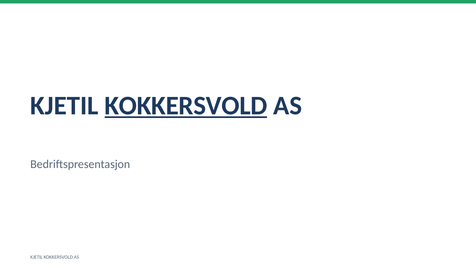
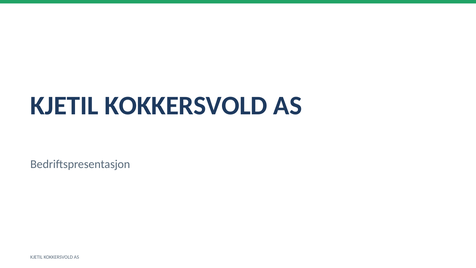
KOKKERSVOLD at (186, 106) underline: present -> none
